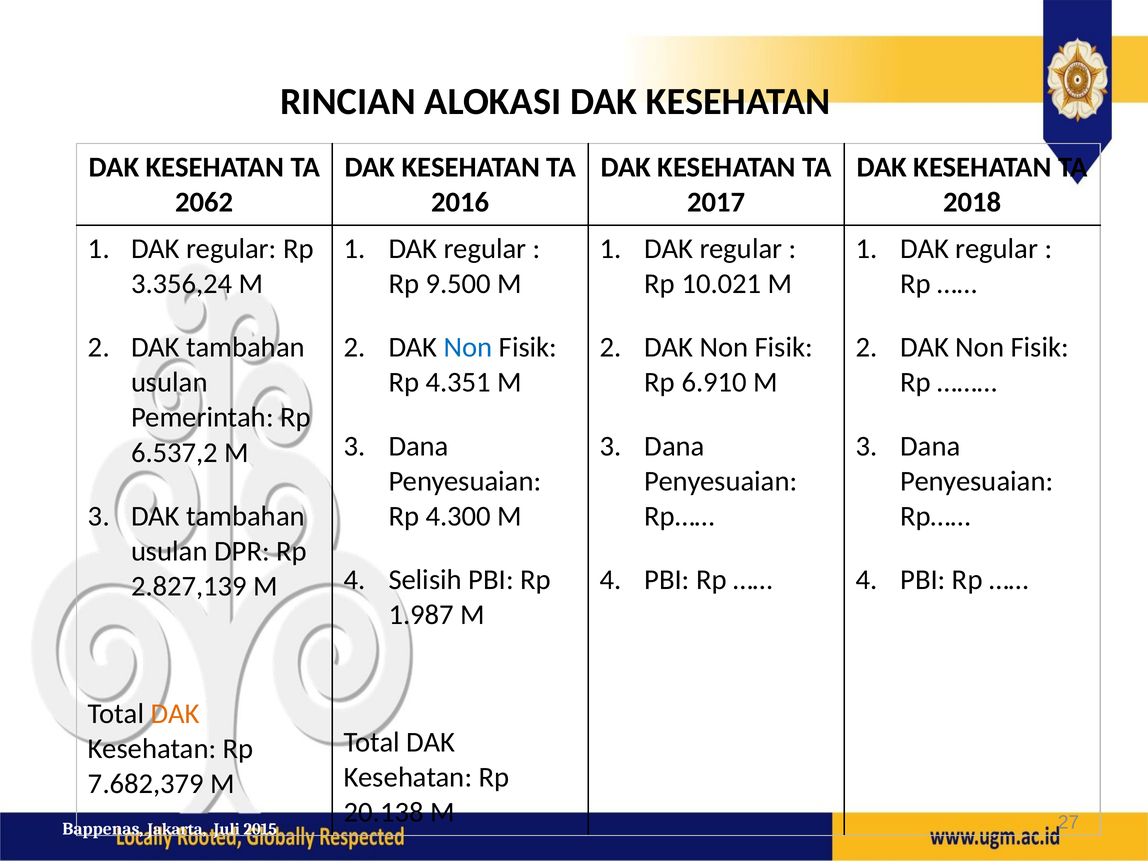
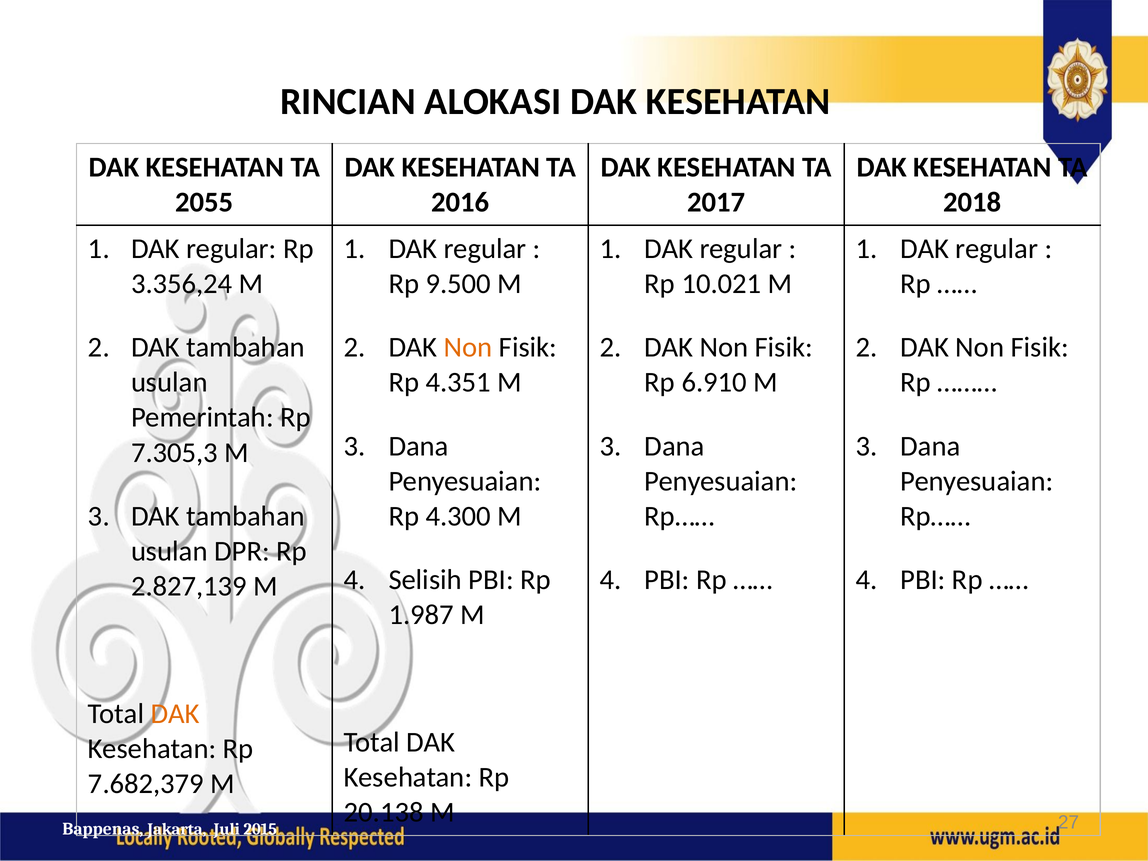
2062: 2062 -> 2055
Non at (468, 347) colour: blue -> orange
6.537,2: 6.537,2 -> 7.305,3
